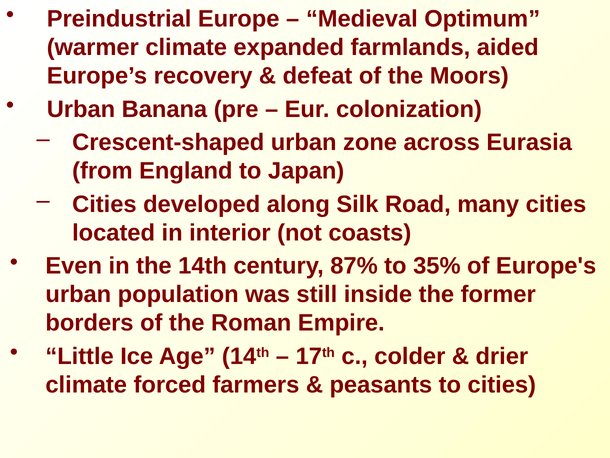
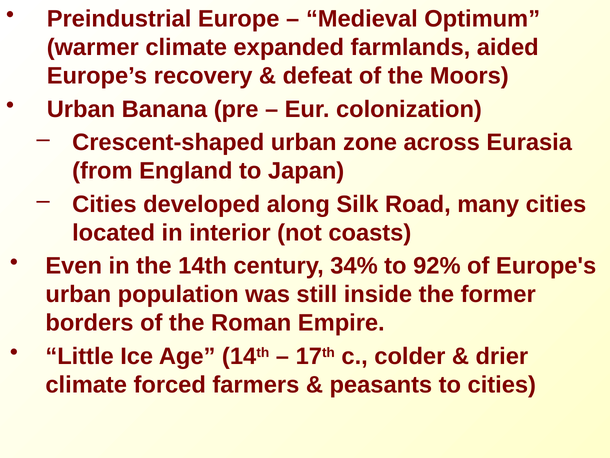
87%: 87% -> 34%
35%: 35% -> 92%
